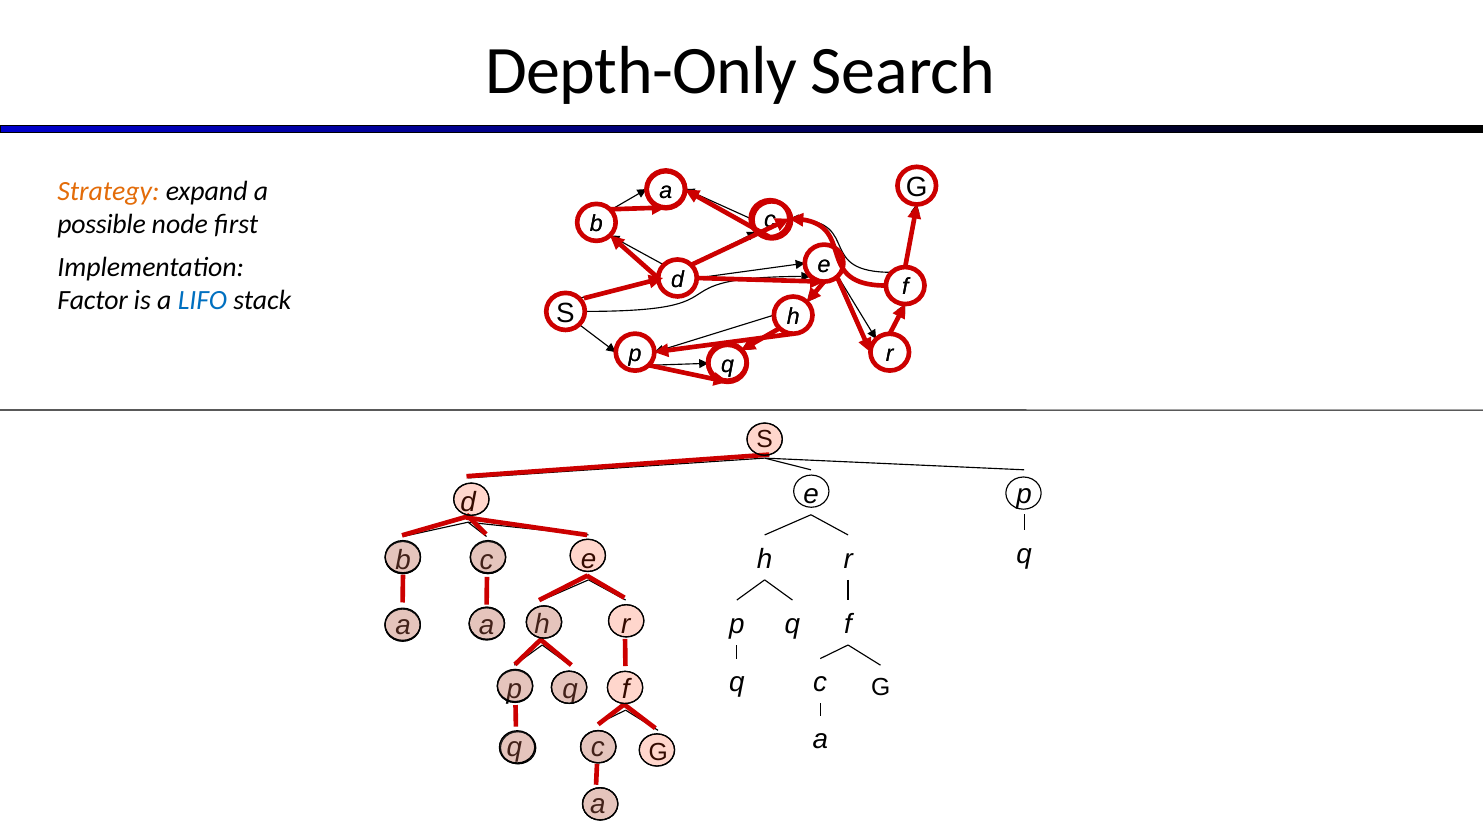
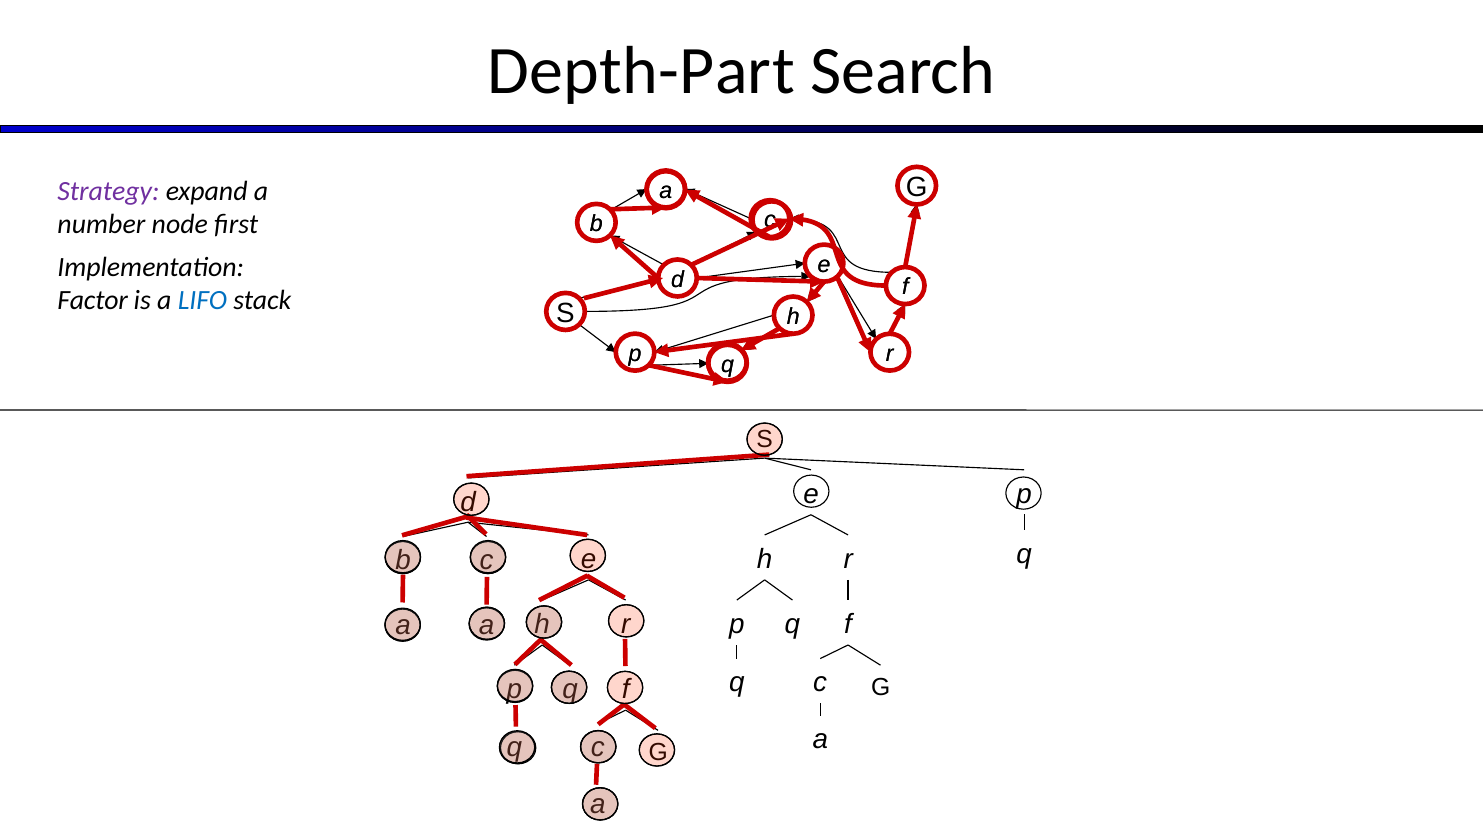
Depth-Only: Depth-Only -> Depth-Part
Strategy colour: orange -> purple
possible: possible -> number
